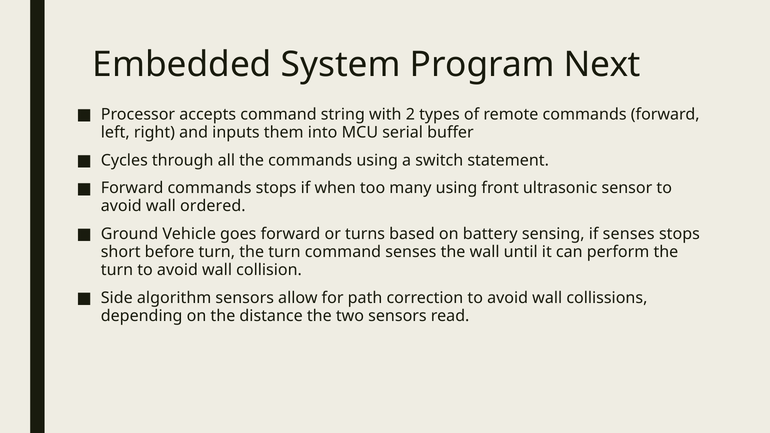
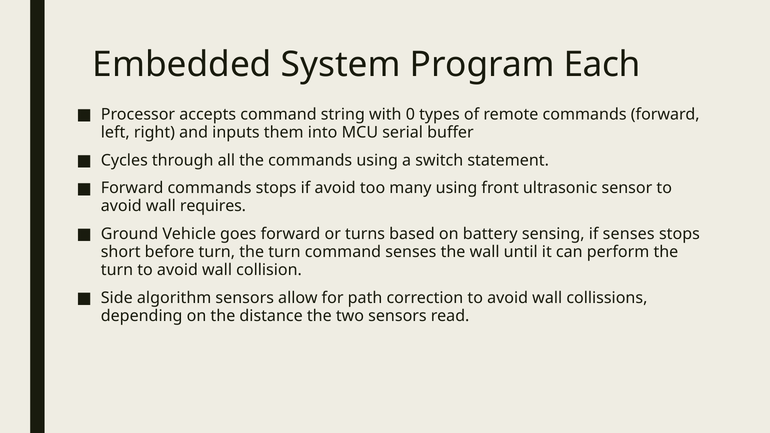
Next: Next -> Each
2: 2 -> 0
if when: when -> avoid
ordered: ordered -> requires
